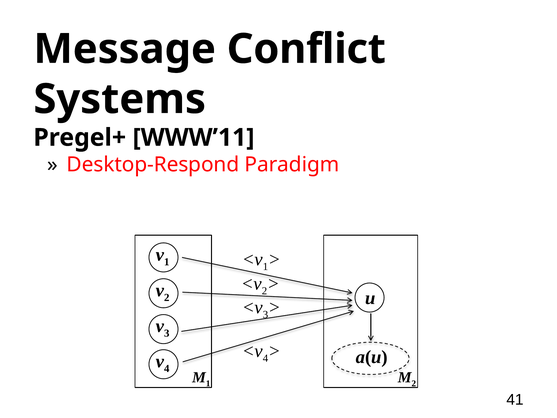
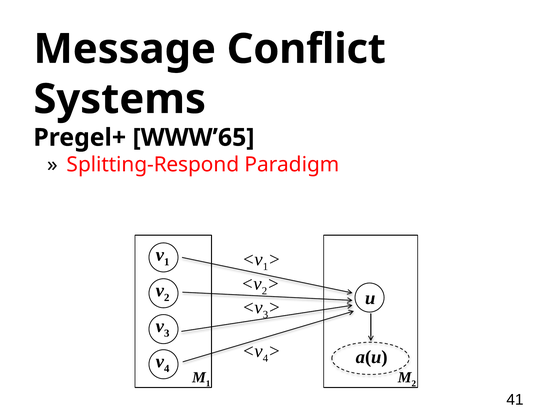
WWW’11: WWW’11 -> WWW’65
Desktop-Respond: Desktop-Respond -> Splitting-Respond
